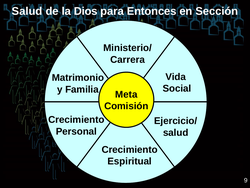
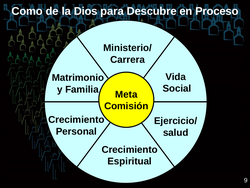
Salud at (27, 11): Salud -> Como
Entonces: Entonces -> Descubre
Sección: Sección -> Proceso
